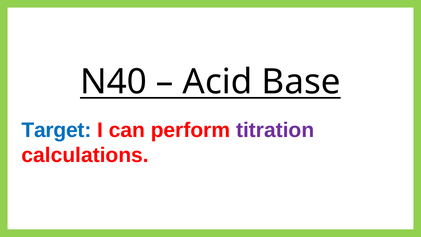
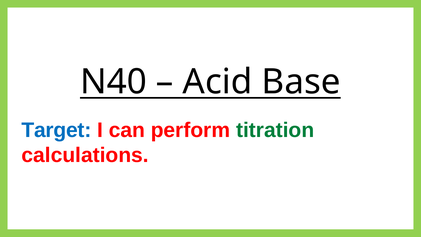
titration colour: purple -> green
